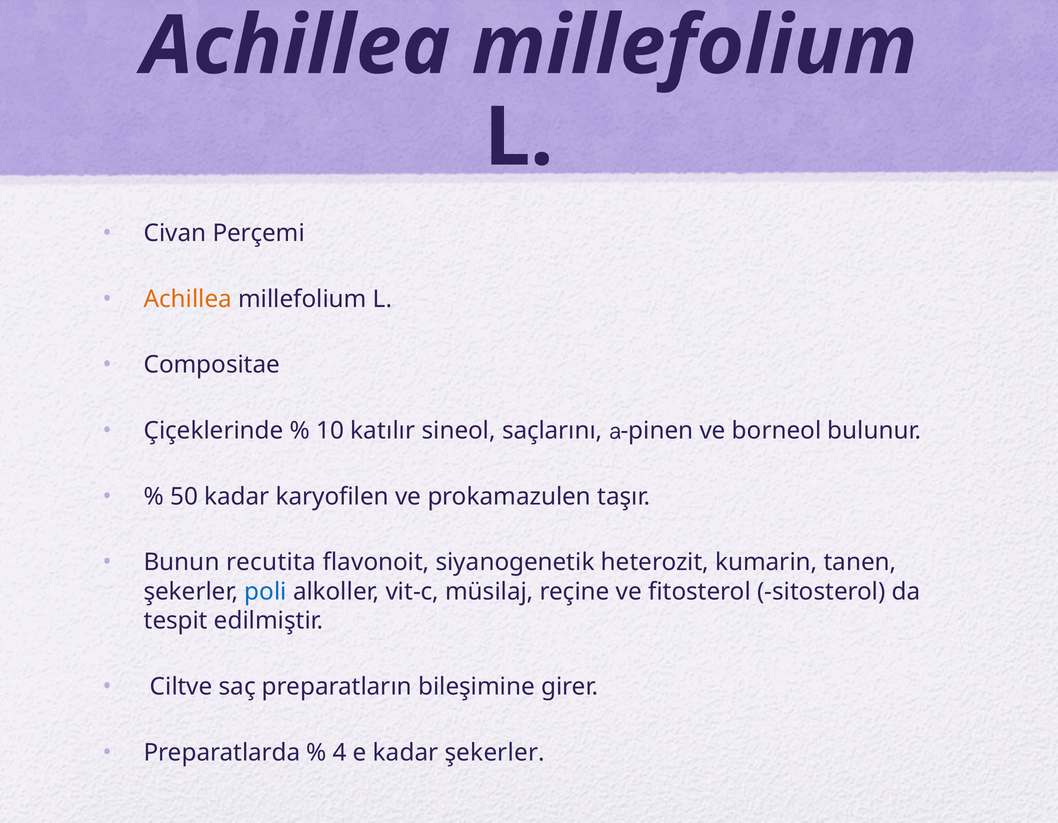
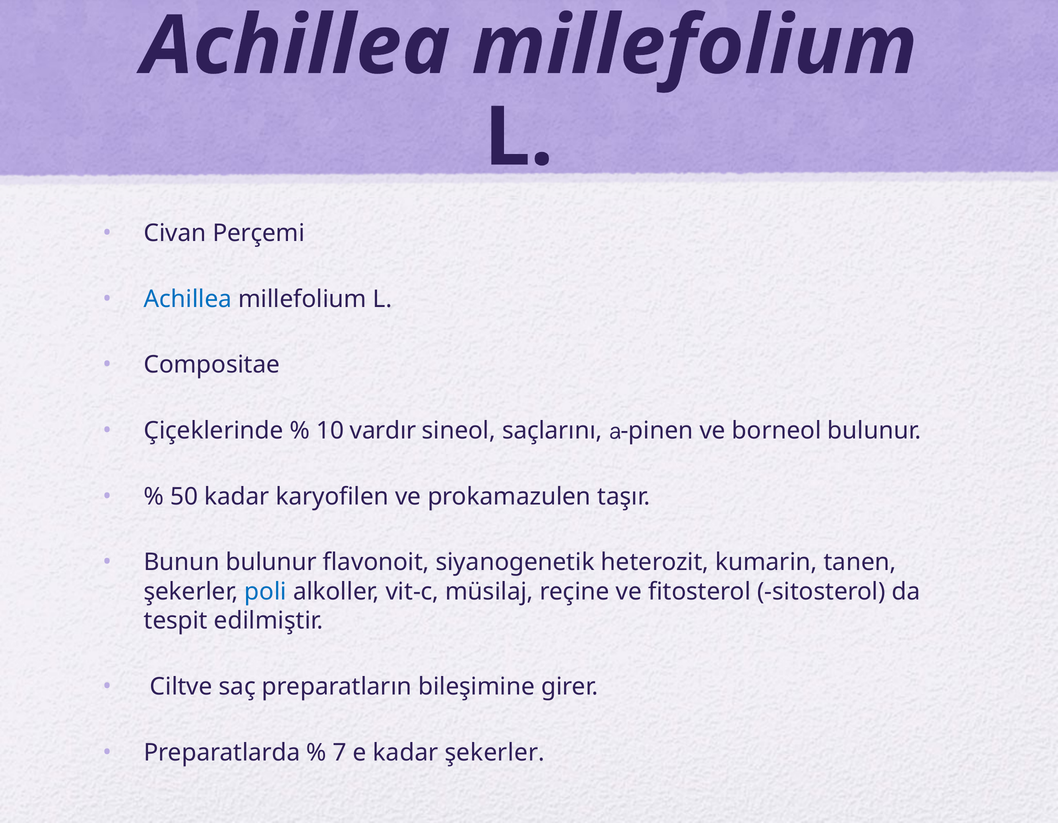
Achillea at (188, 299) colour: orange -> blue
katılır: katılır -> vardır
Bunun recutita: recutita -> bulunur
4: 4 -> 7
